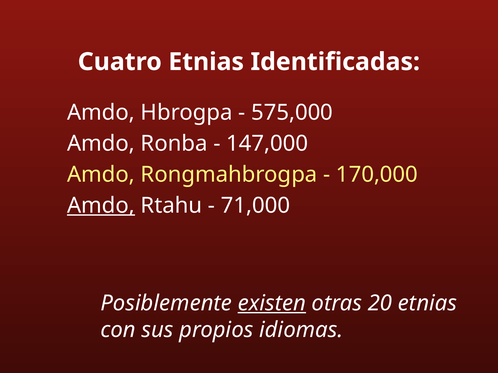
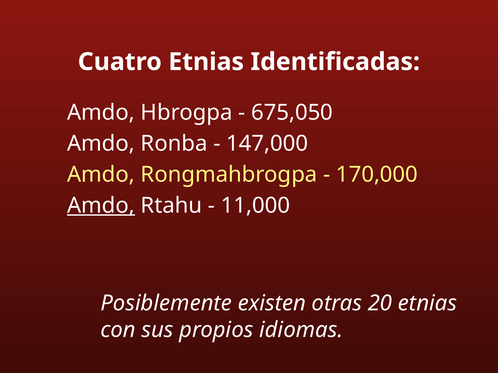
575,000: 575,000 -> 675,050
71,000: 71,000 -> 11,000
existen underline: present -> none
